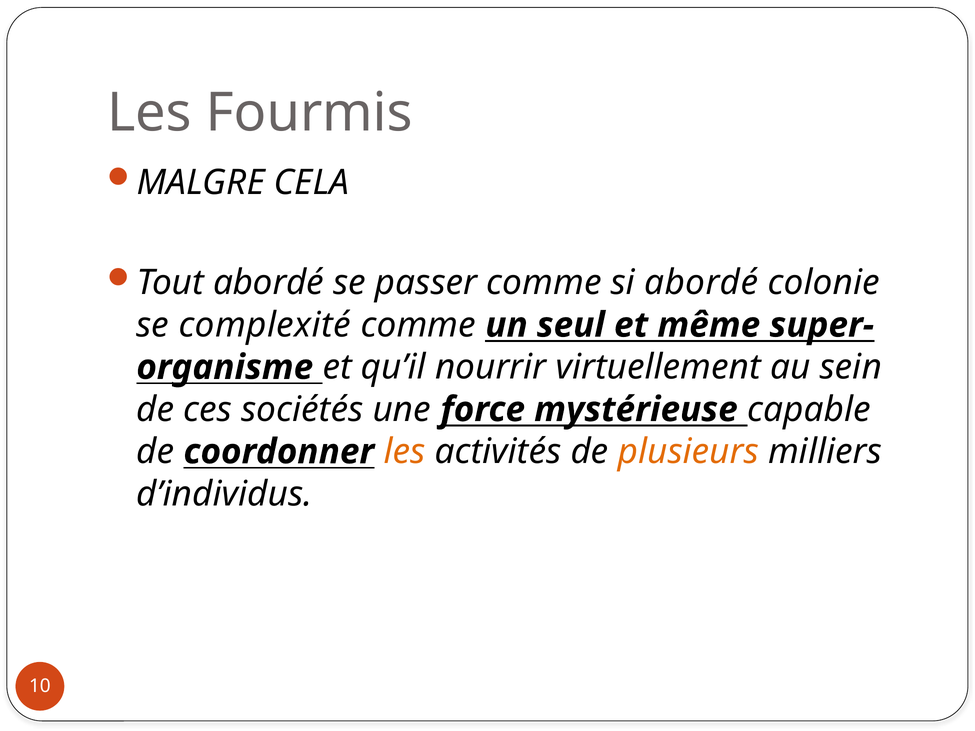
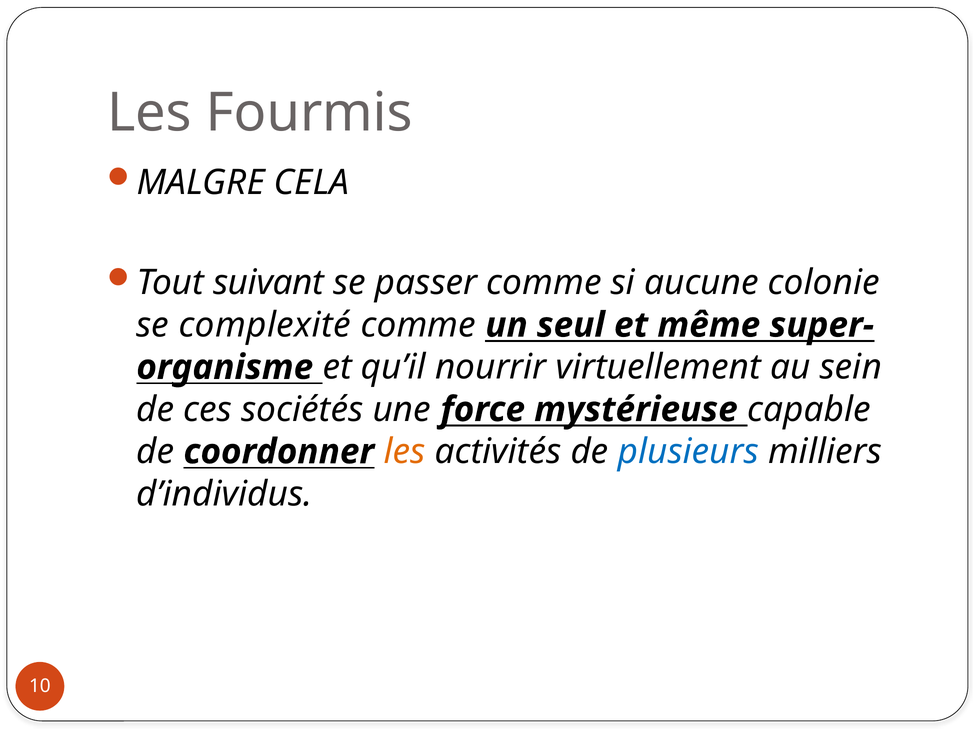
Tout abordé: abordé -> suivant
si abordé: abordé -> aucune
plusieurs colour: orange -> blue
